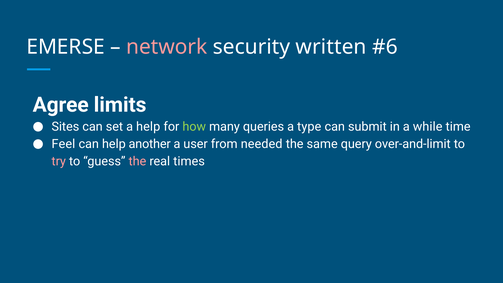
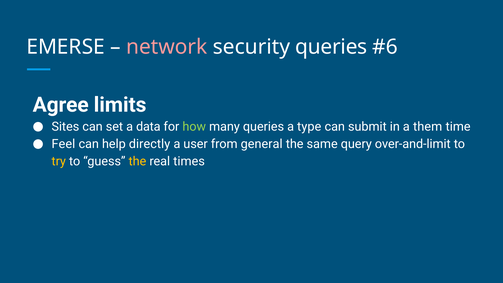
security written: written -> queries
a help: help -> data
while: while -> them
another: another -> directly
needed: needed -> general
try colour: pink -> yellow
the at (137, 161) colour: pink -> yellow
